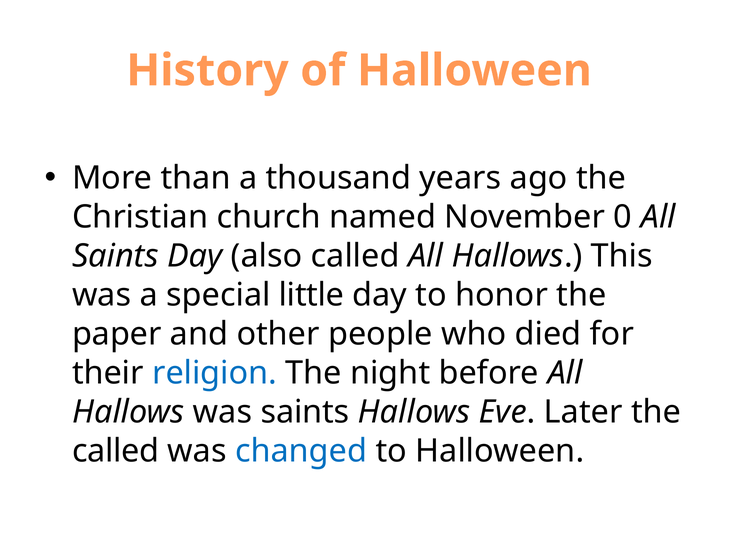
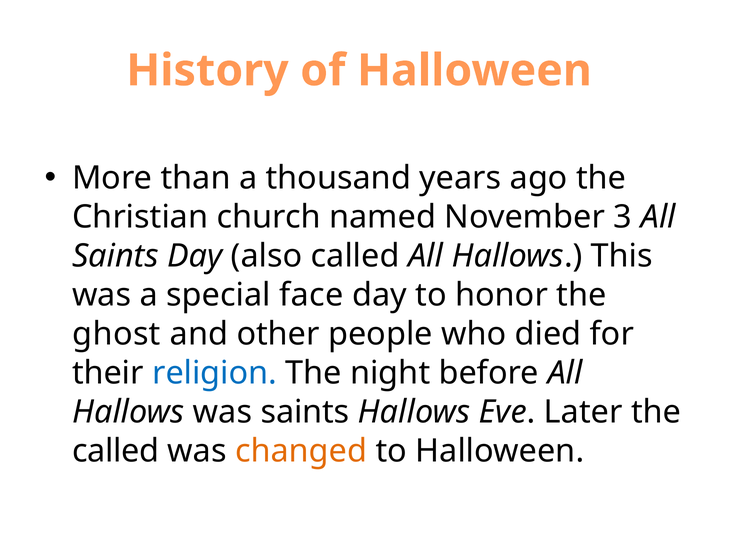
0: 0 -> 3
little: little -> face
paper: paper -> ghost
changed colour: blue -> orange
